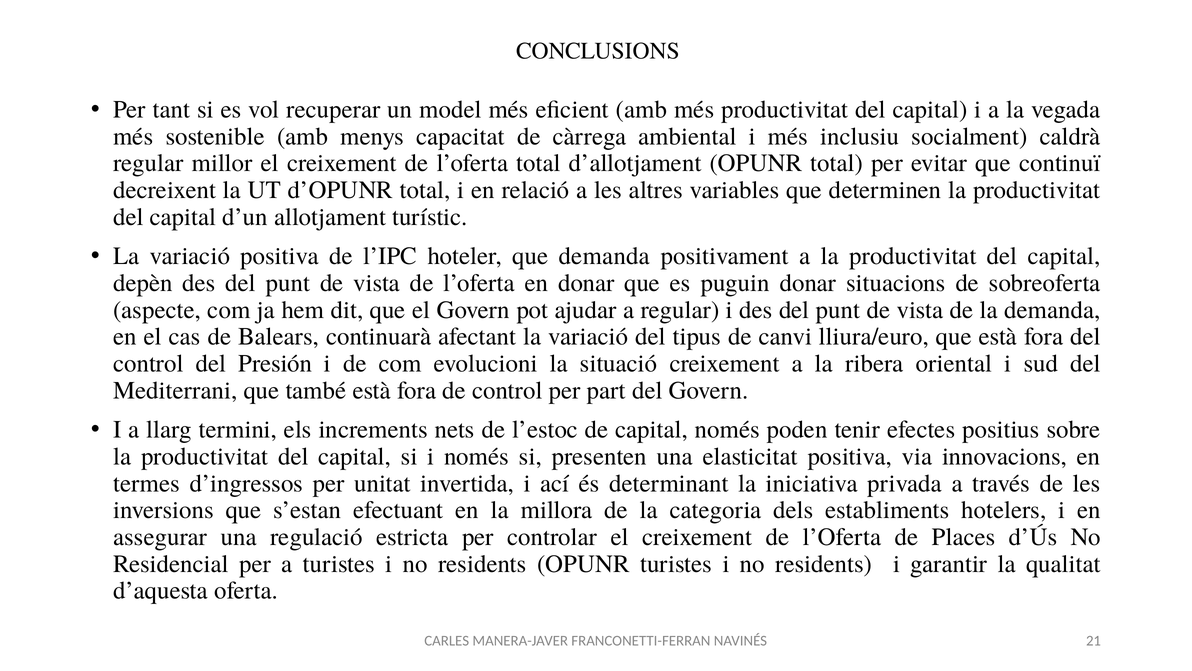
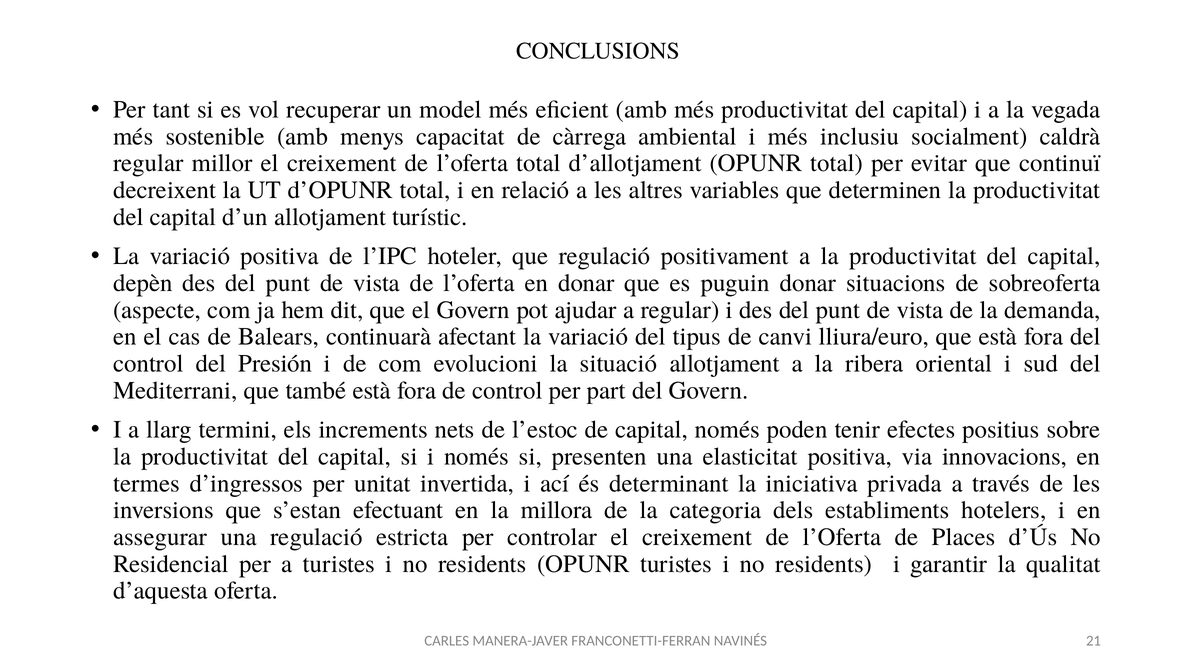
que demanda: demanda -> regulació
situació creixement: creixement -> allotjament
